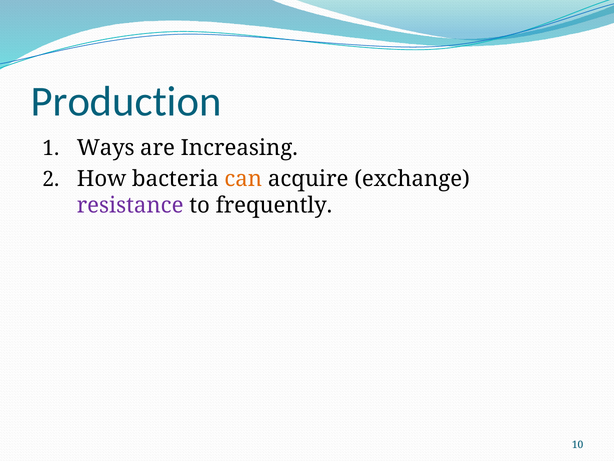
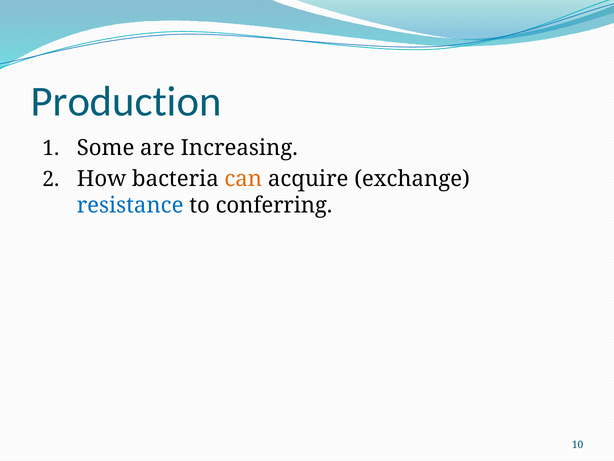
Ways: Ways -> Some
resistance colour: purple -> blue
frequently: frequently -> conferring
